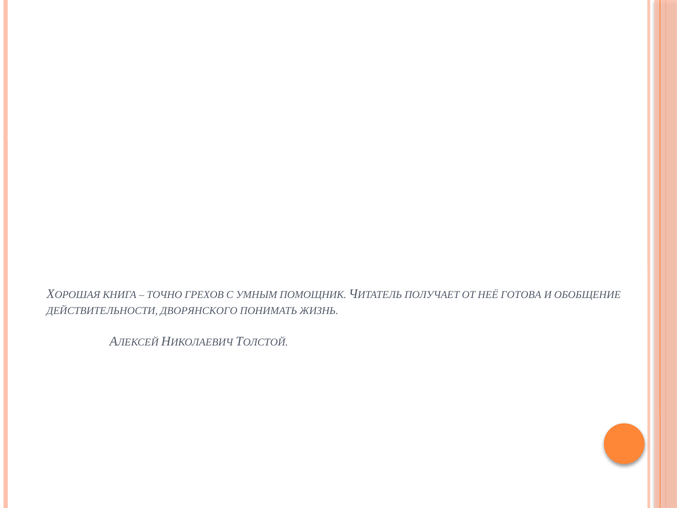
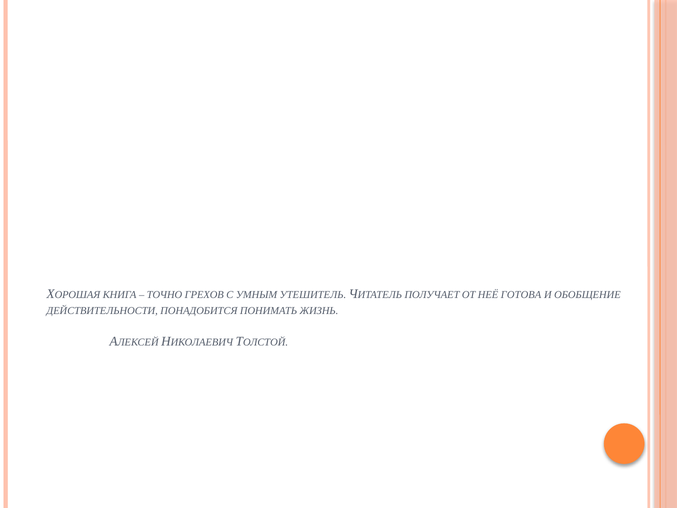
ПОМОЩНИК: ПОМОЩНИК -> УТЕШИТЕЛЬ
ДВОРЯНСКОГО: ДВОРЯНСКОГО -> ПОНАДОБИТСЯ
